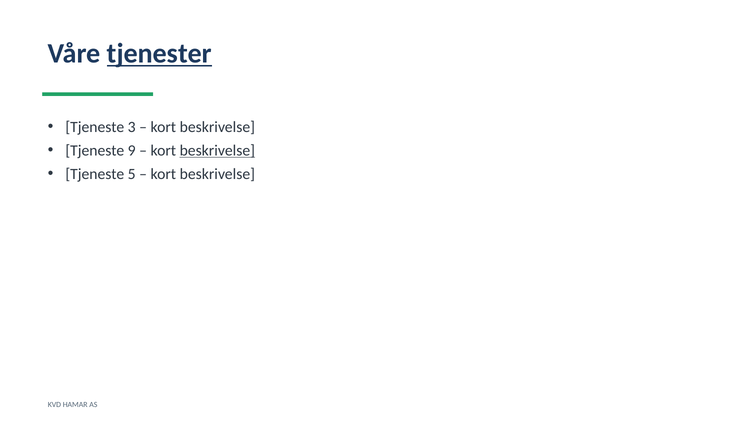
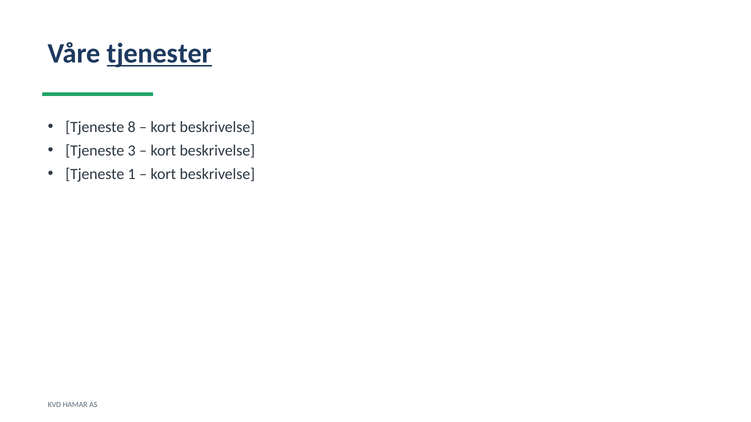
3: 3 -> 8
9: 9 -> 3
beskrivelse at (217, 151) underline: present -> none
5: 5 -> 1
